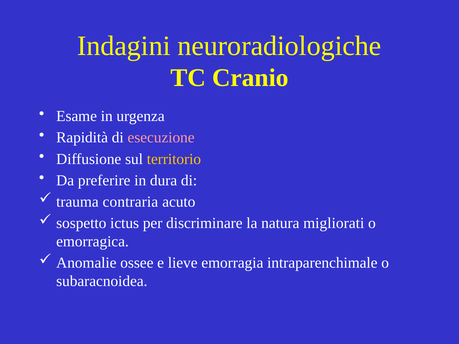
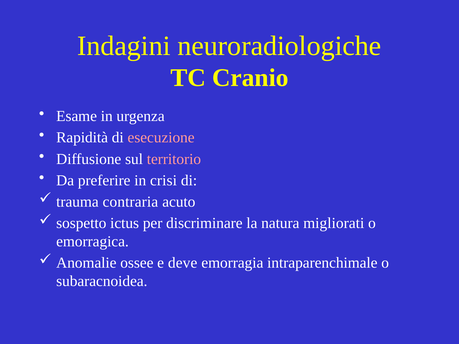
territorio colour: yellow -> pink
dura: dura -> crisi
lieve: lieve -> deve
